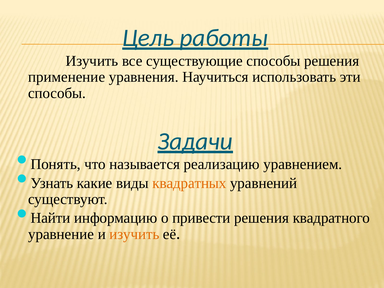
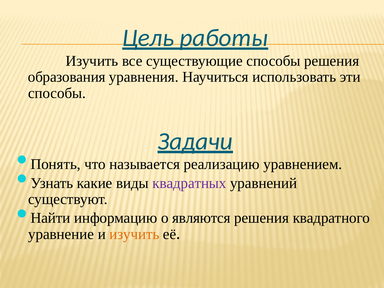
применение: применение -> образования
квадратных colour: orange -> purple
привести: привести -> являются
